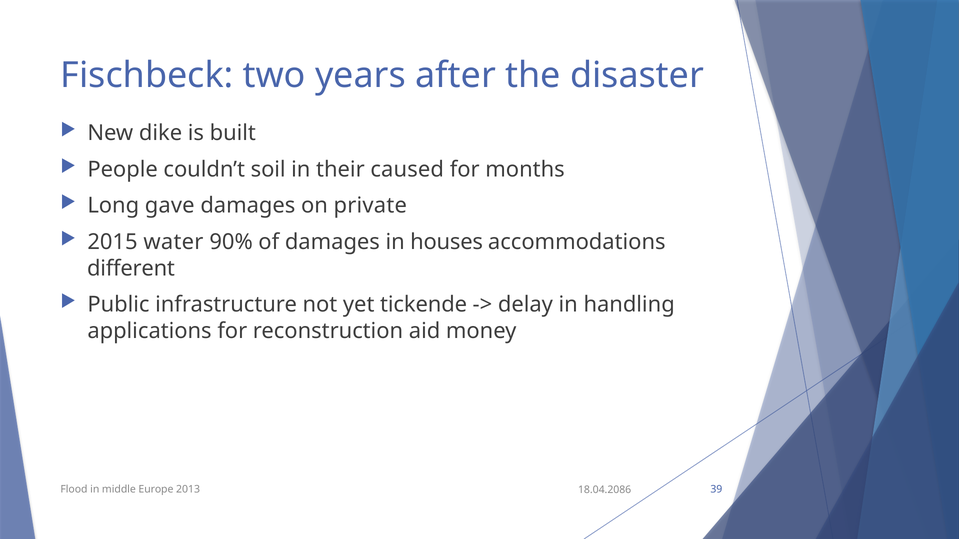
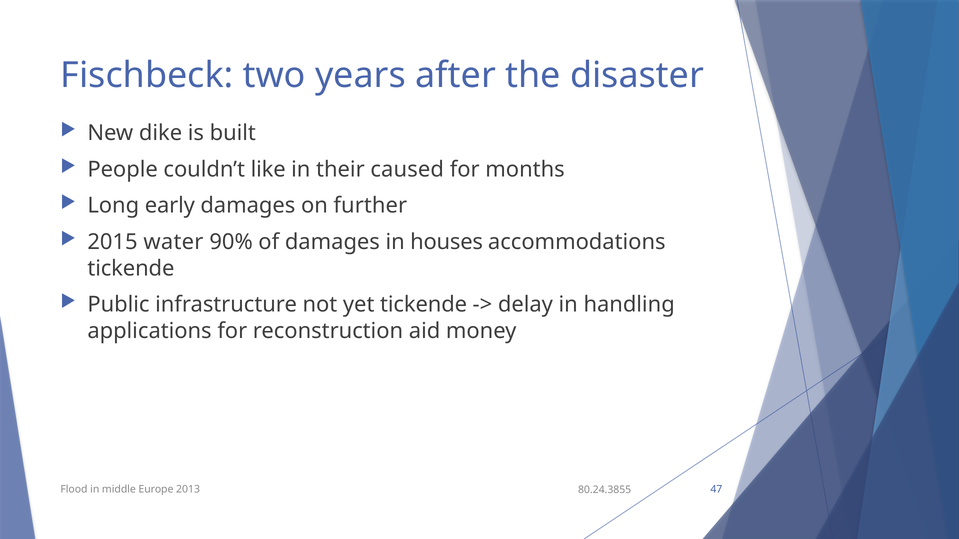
soil: soil -> like
gave: gave -> early
private: private -> further
different at (131, 269): different -> tickende
39: 39 -> 47
18.04.2086: 18.04.2086 -> 80.24.3855
